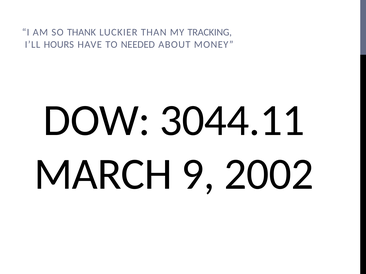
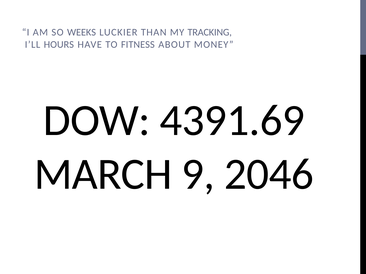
THANK: THANK -> WEEKS
NEEDED: NEEDED -> FITNESS
3044.11: 3044.11 -> 4391.69
2002: 2002 -> 2046
